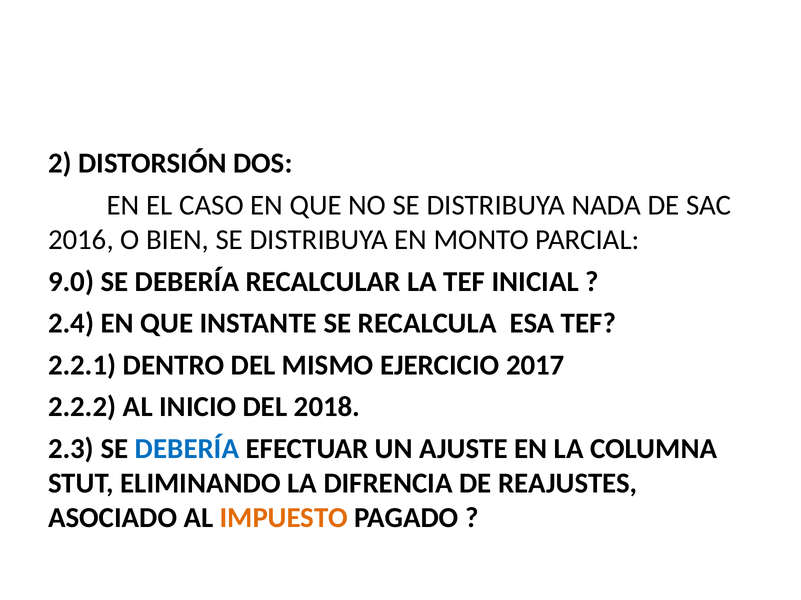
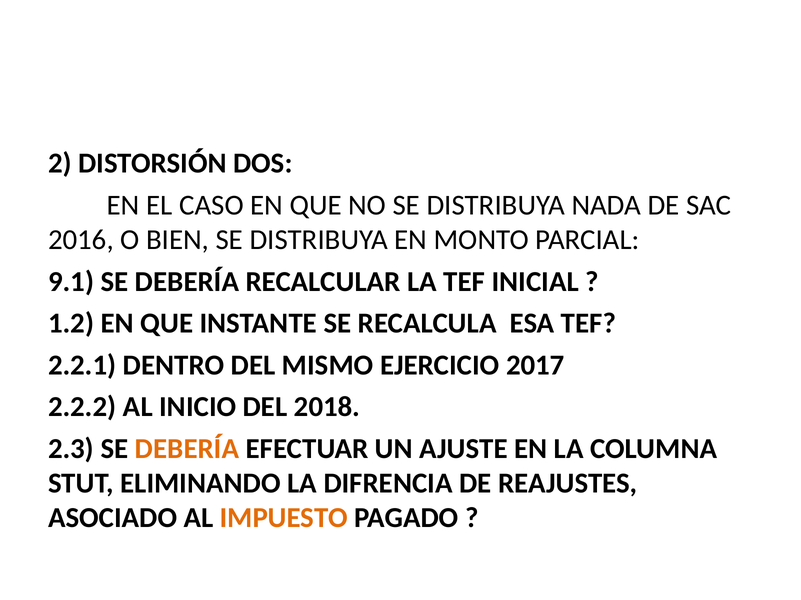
9.0: 9.0 -> 9.1
2.4: 2.4 -> 1.2
DEBERÍA at (187, 449) colour: blue -> orange
